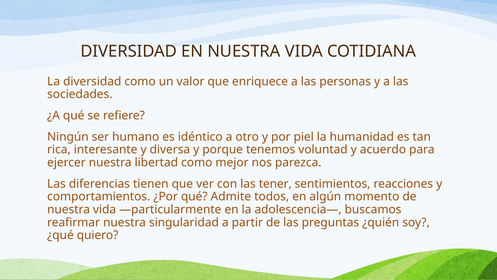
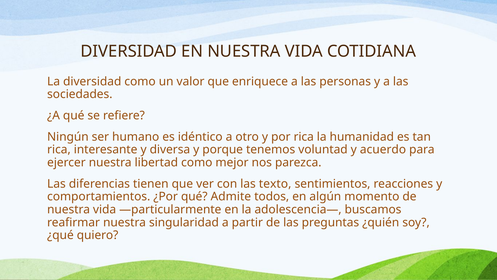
por piel: piel -> rica
tener: tener -> texto
